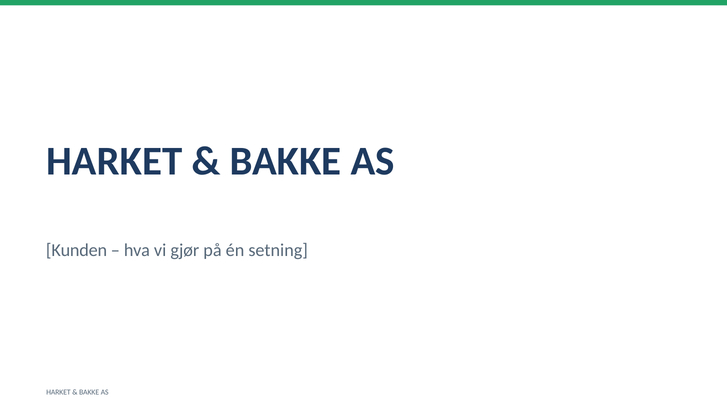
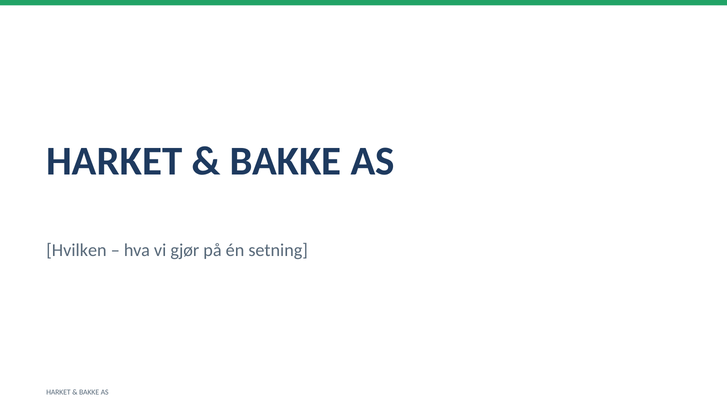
Kunden: Kunden -> Hvilken
